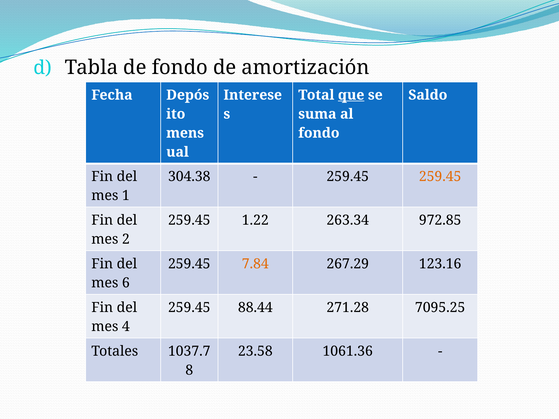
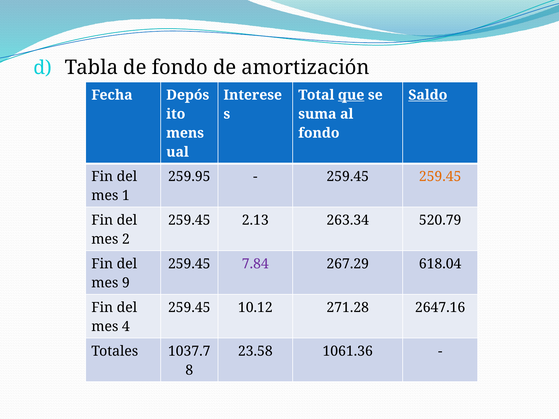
Saldo underline: none -> present
304.38: 304.38 -> 259.95
1.22: 1.22 -> 2.13
972.85: 972.85 -> 520.79
7.84 colour: orange -> purple
123.16: 123.16 -> 618.04
6: 6 -> 9
88.44: 88.44 -> 10.12
7095.25: 7095.25 -> 2647.16
